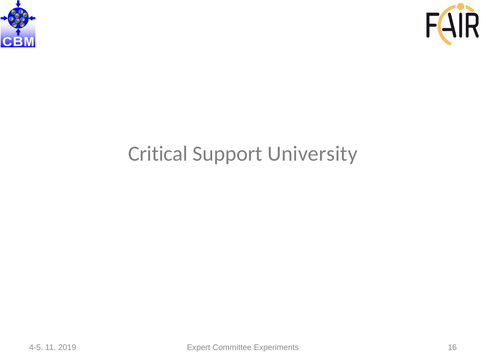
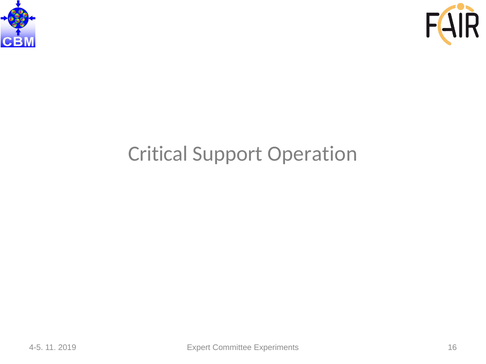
University: University -> Operation
